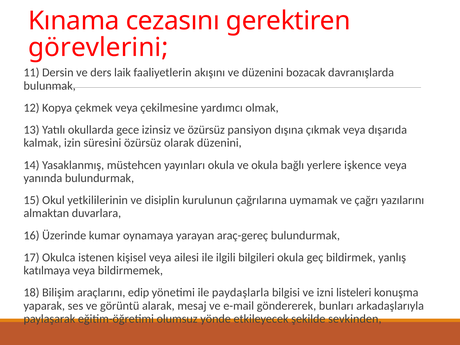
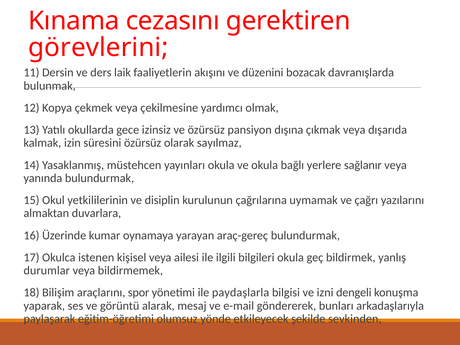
olarak düzenini: düzenini -> sayılmaz
işkence: işkence -> sağlanır
katılmaya: katılmaya -> durumlar
edip: edip -> spor
listeleri: listeleri -> dengeli
